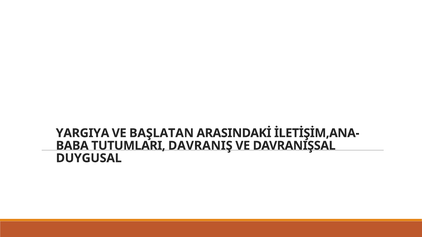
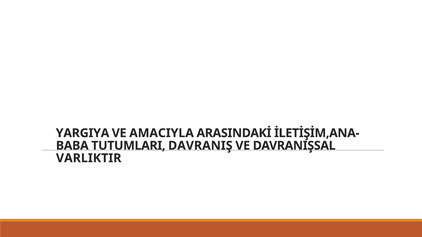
BAŞLATAN: BAŞLATAN -> AMACIYLA
DUYGUSAL: DUYGUSAL -> VARLIKTIR
